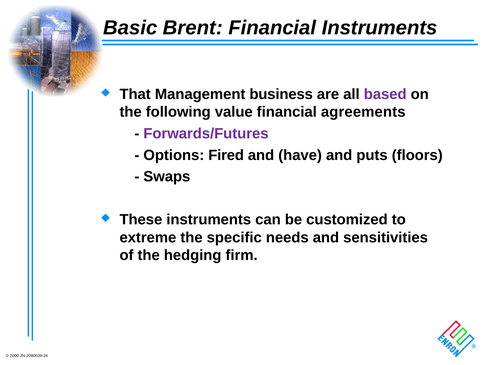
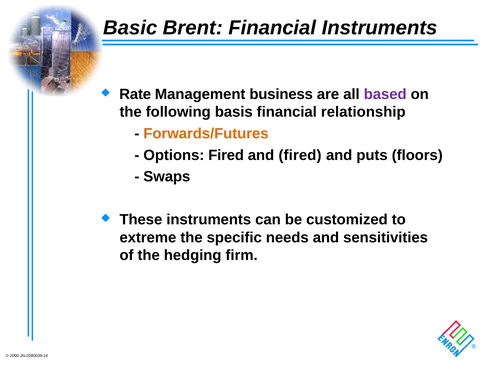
That: That -> Rate
value: value -> basis
agreements: agreements -> relationship
Forwards/Futures colour: purple -> orange
and have: have -> fired
